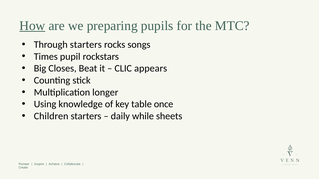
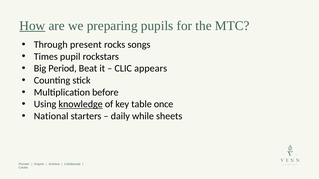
Through starters: starters -> present
Closes: Closes -> Period
longer: longer -> before
knowledge underline: none -> present
Children: Children -> National
